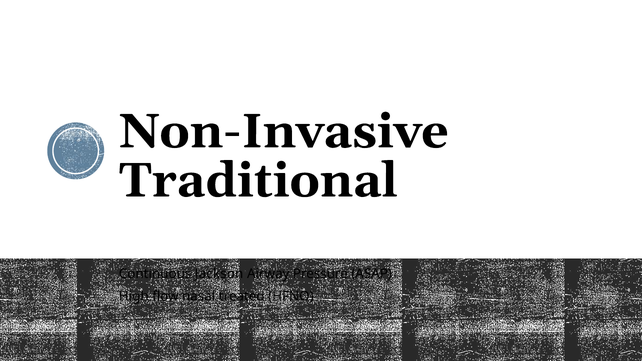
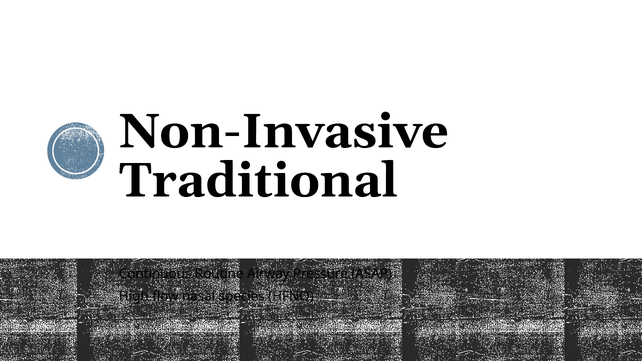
Jackson: Jackson -> Routine
treated: treated -> species
